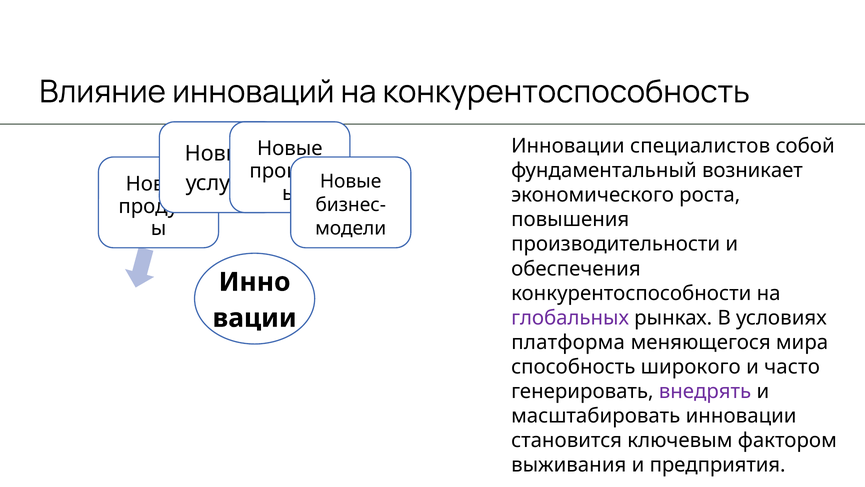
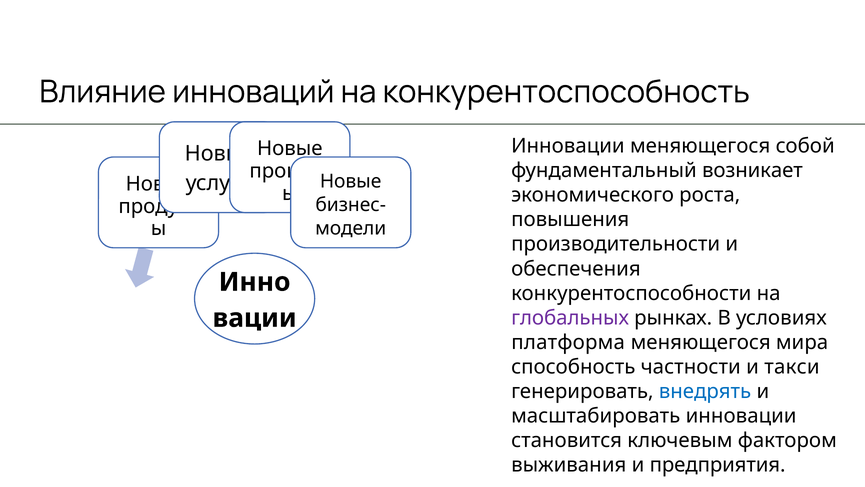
Инновации специалистов: специалистов -> меняющегося
широкого: широкого -> частности
часто: часто -> такси
внедрять colour: purple -> blue
